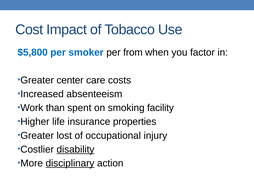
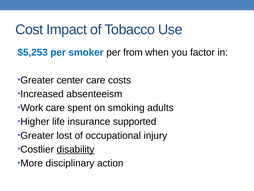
$5,800: $5,800 -> $5,253
Work than: than -> care
facility: facility -> adults
properties: properties -> supported
disciplinary underline: present -> none
